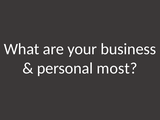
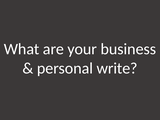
most: most -> write
